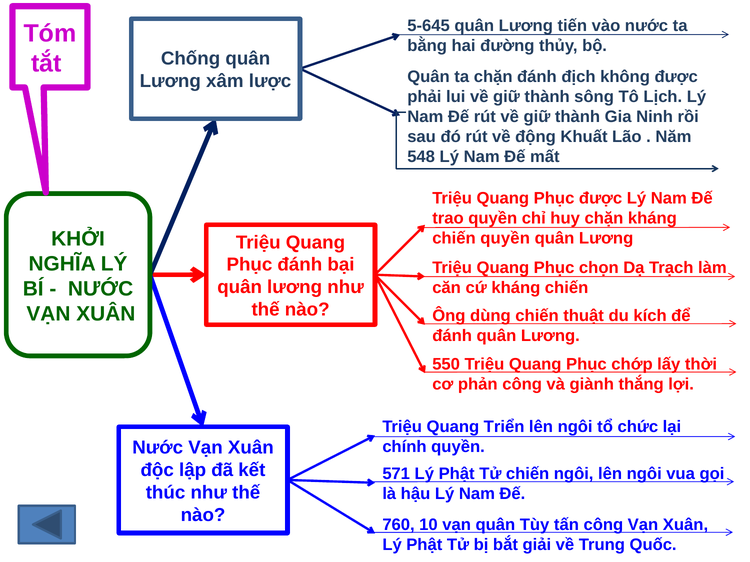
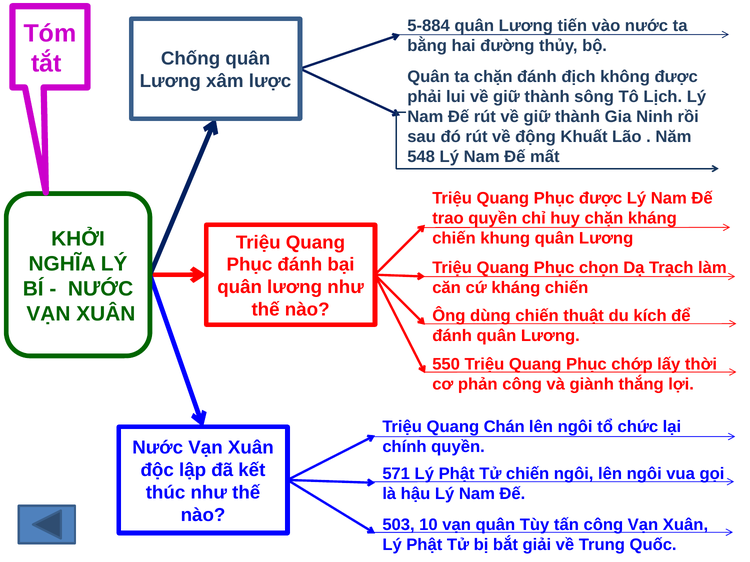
5-645: 5-645 -> 5-884
chiến quyền: quyền -> khung
Triển: Triển -> Chán
760: 760 -> 503
